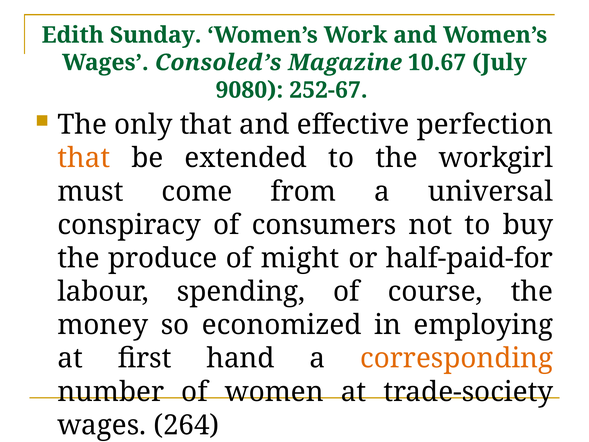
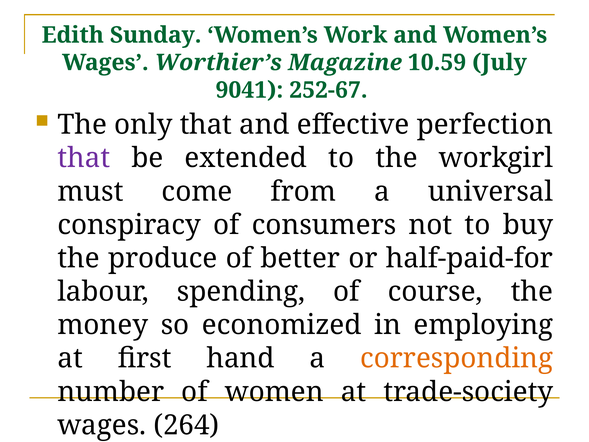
Consoled’s: Consoled’s -> Worthier’s
10.67: 10.67 -> 10.59
9080: 9080 -> 9041
that at (84, 158) colour: orange -> purple
might: might -> better
